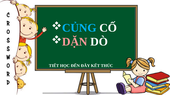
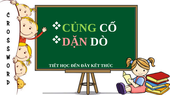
CỦNG colour: light blue -> light green
